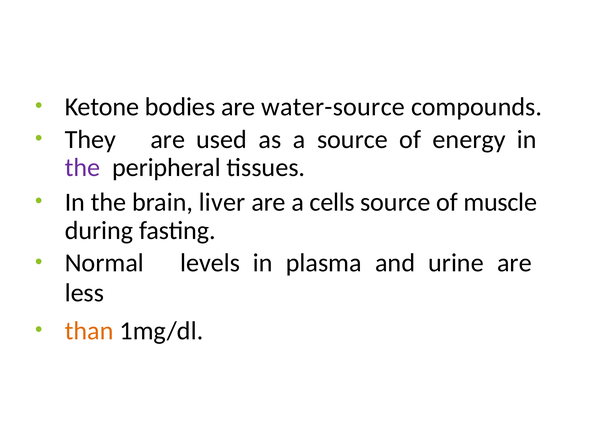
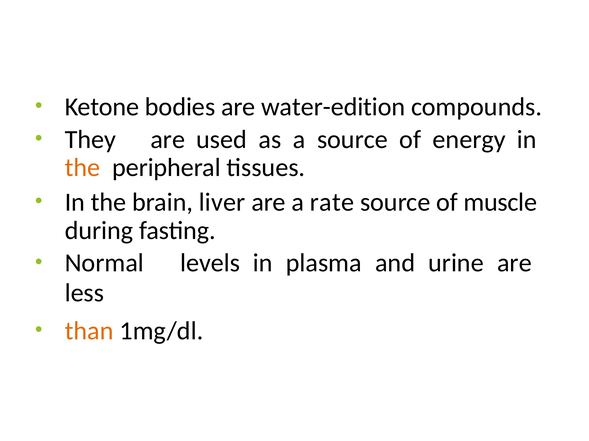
water-source: water-source -> water-edition
the at (82, 168) colour: purple -> orange
cells: cells -> rate
